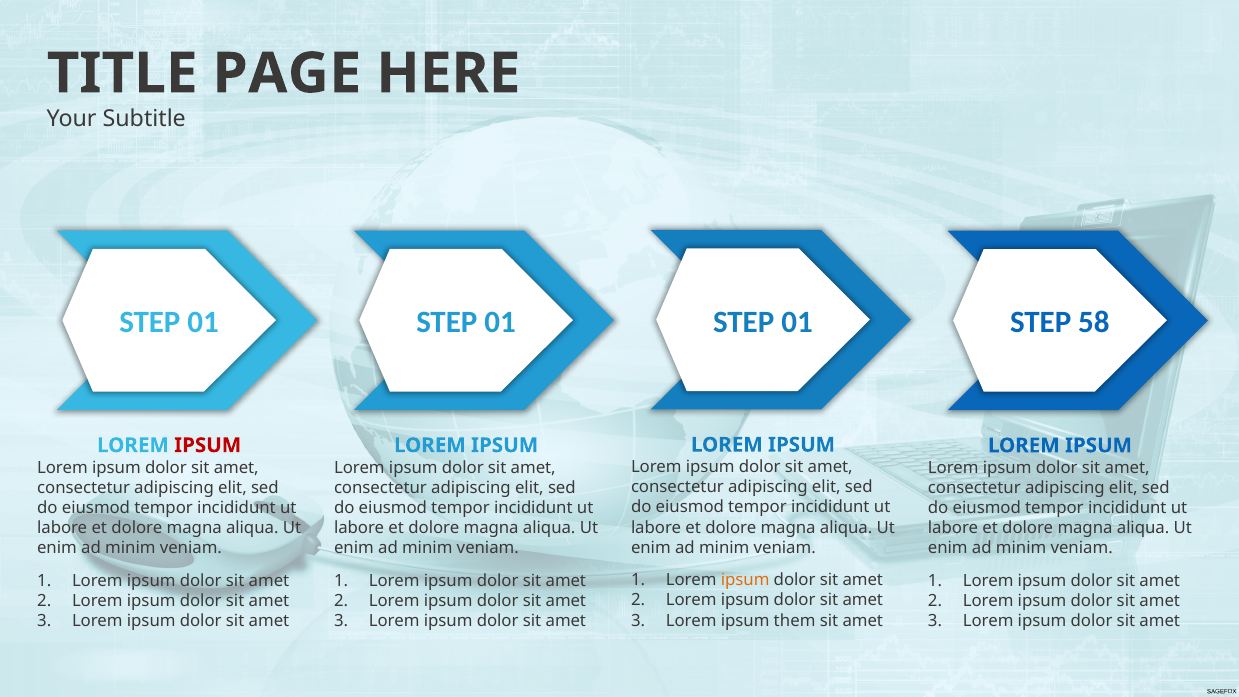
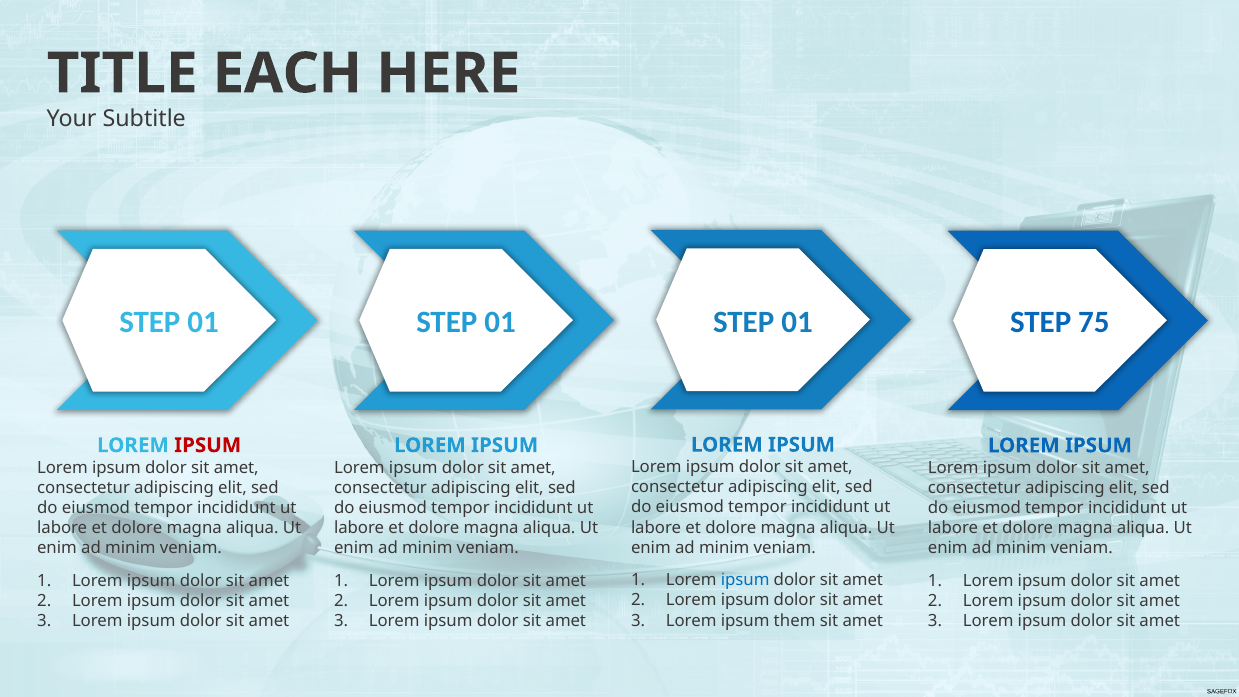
PAGE: PAGE -> EACH
58: 58 -> 75
ipsum at (745, 580) colour: orange -> blue
